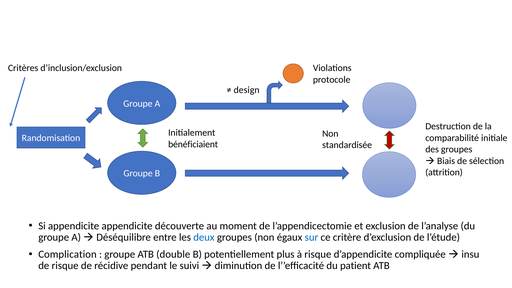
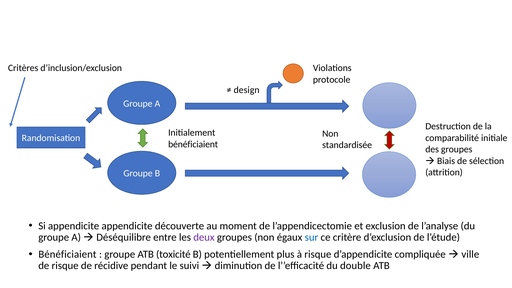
deux colour: blue -> purple
Complication at (67, 254): Complication -> Bénéficiaient
double: double -> toxicité
insu: insu -> ville
patient: patient -> double
